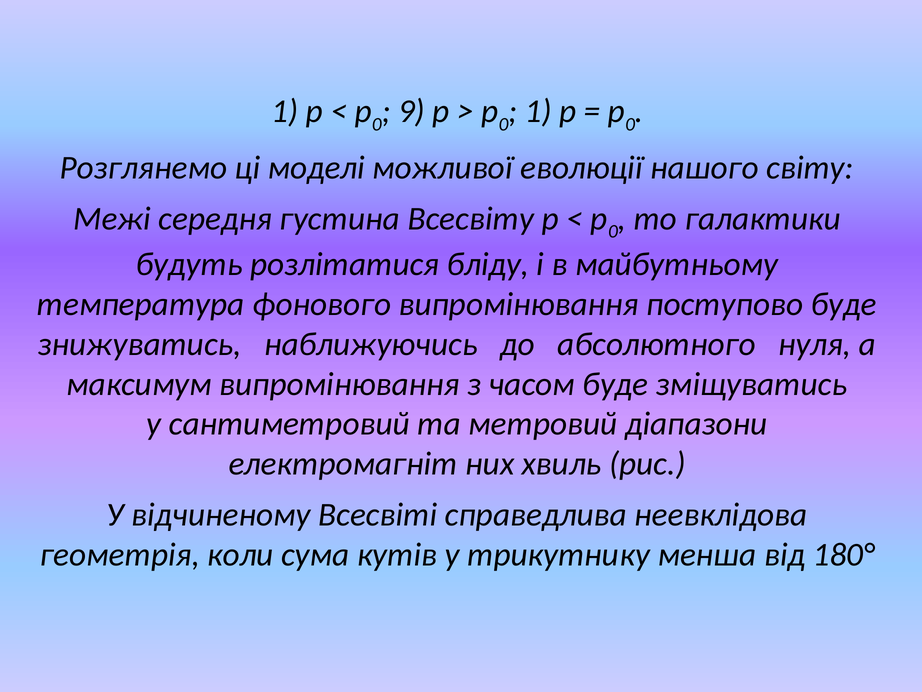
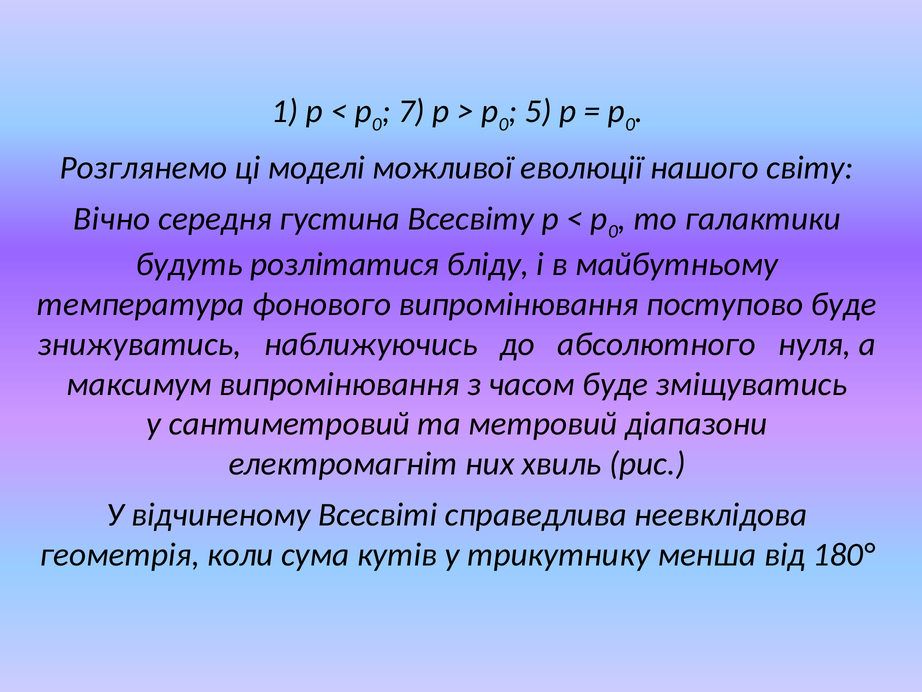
9: 9 -> 7
1 at (538, 111): 1 -> 5
Межі: Межі -> Вічно
